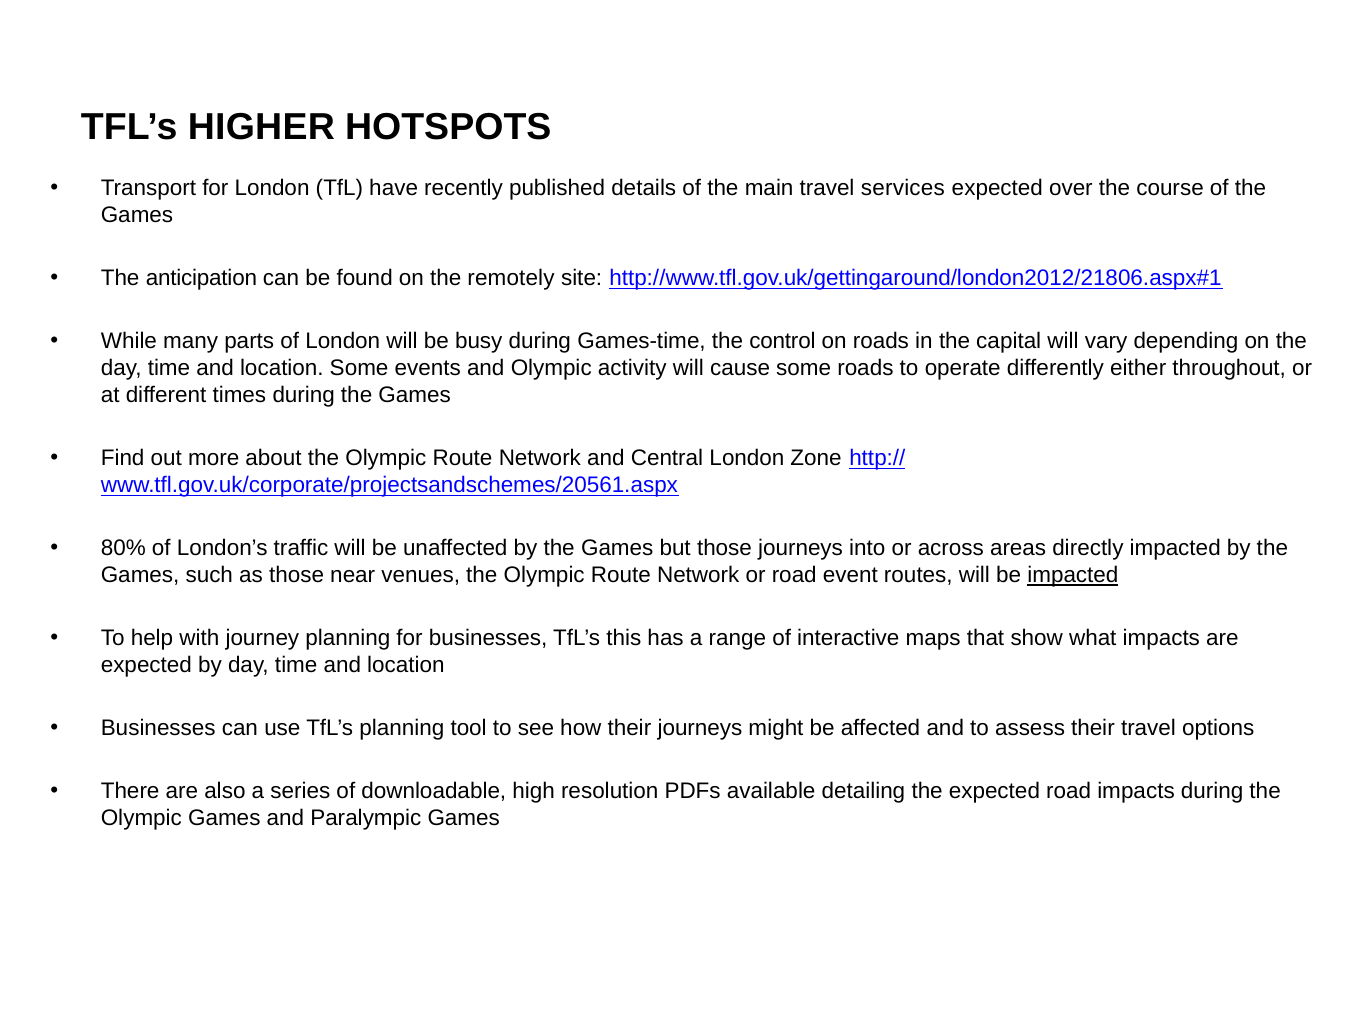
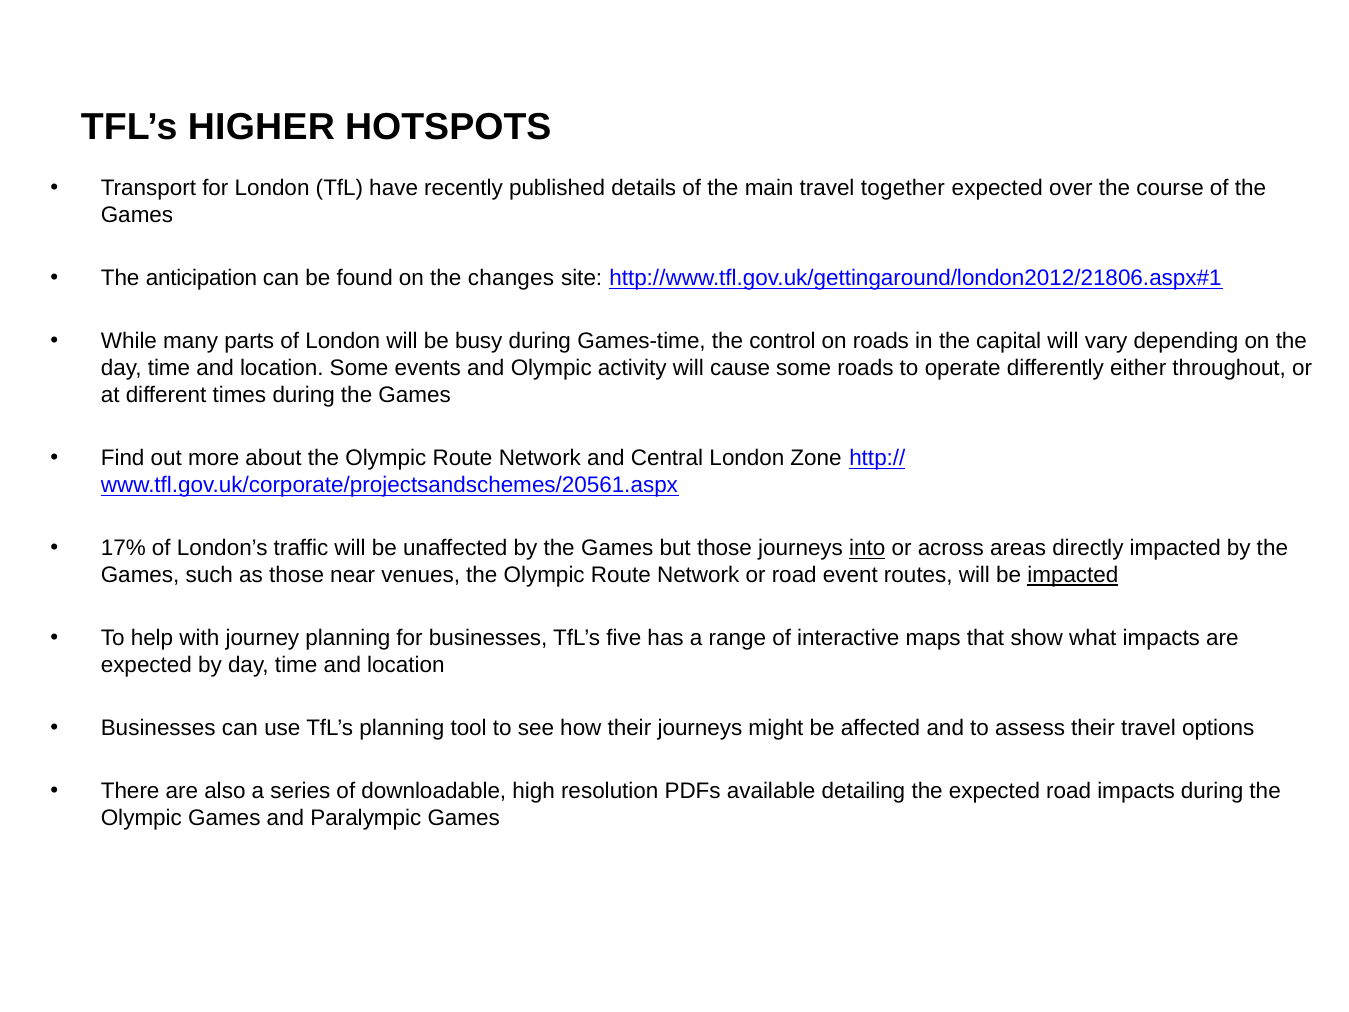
services: services -> together
remotely: remotely -> changes
80%: 80% -> 17%
into underline: none -> present
this: this -> five
